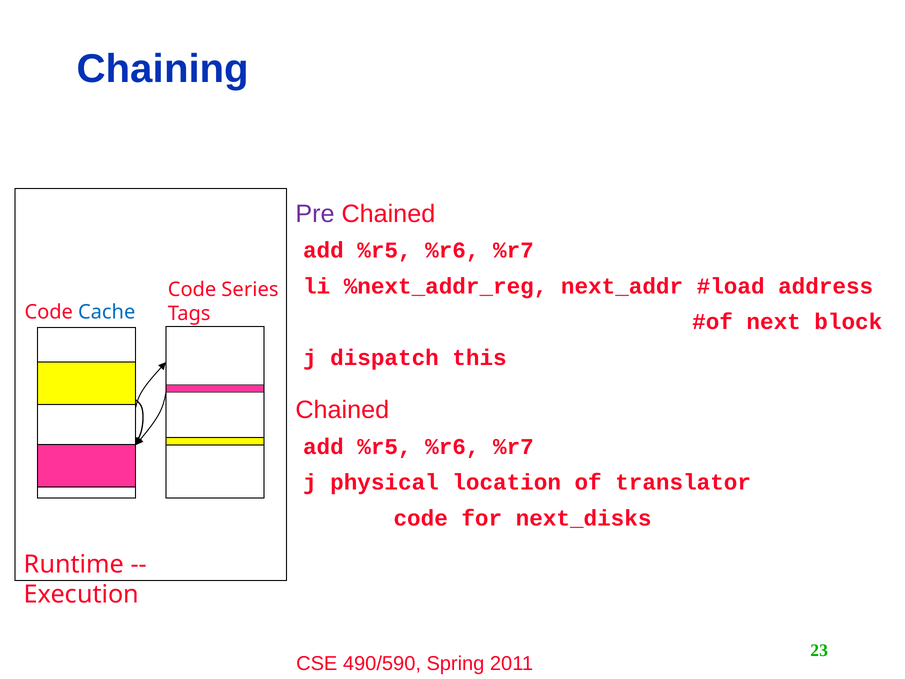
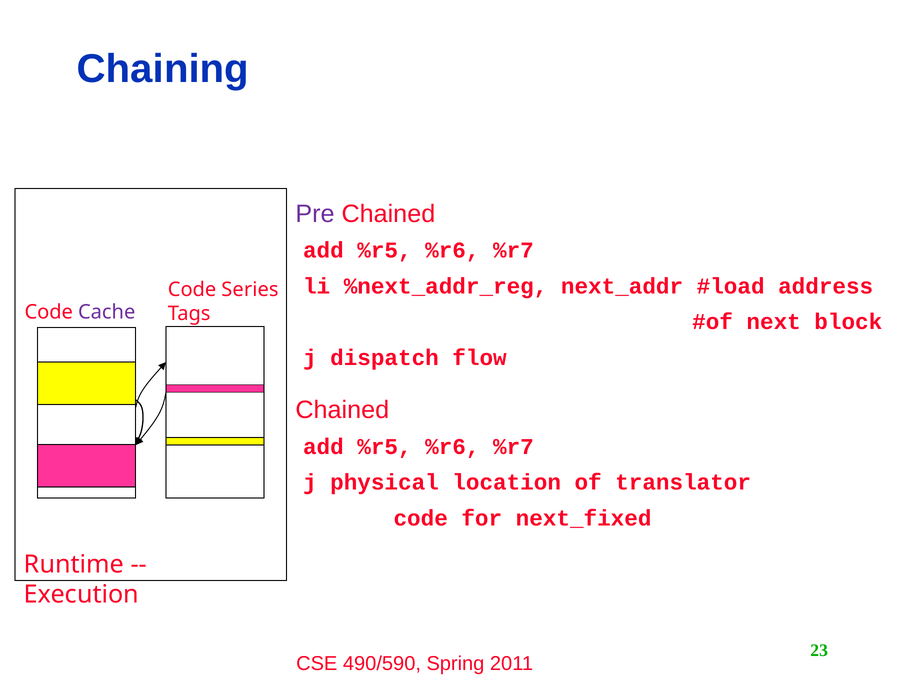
Cache colour: blue -> purple
this: this -> flow
next_disks: next_disks -> next_fixed
